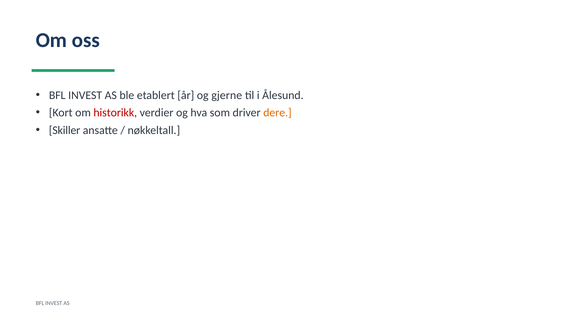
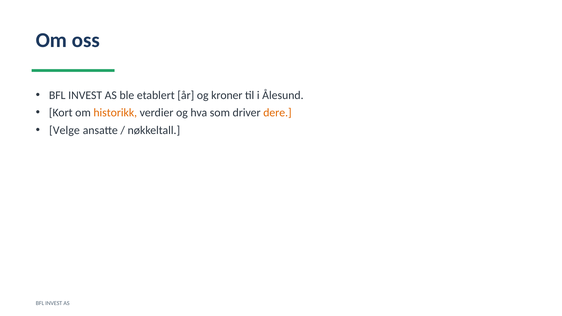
gjerne: gjerne -> kroner
historikk colour: red -> orange
Skiller: Skiller -> Velge
